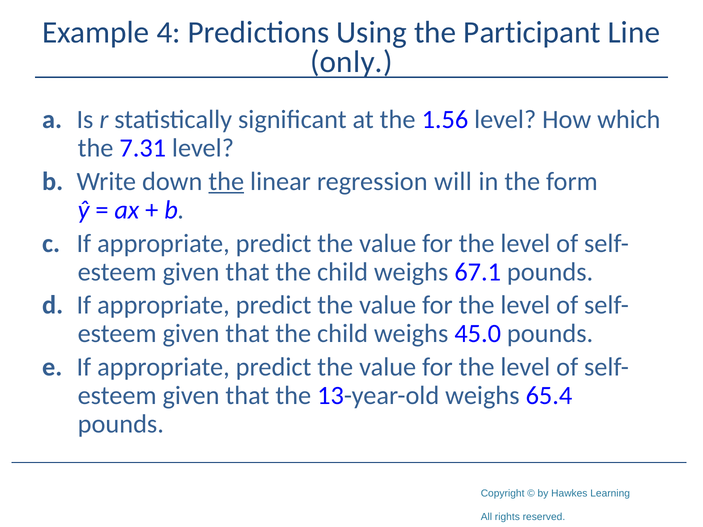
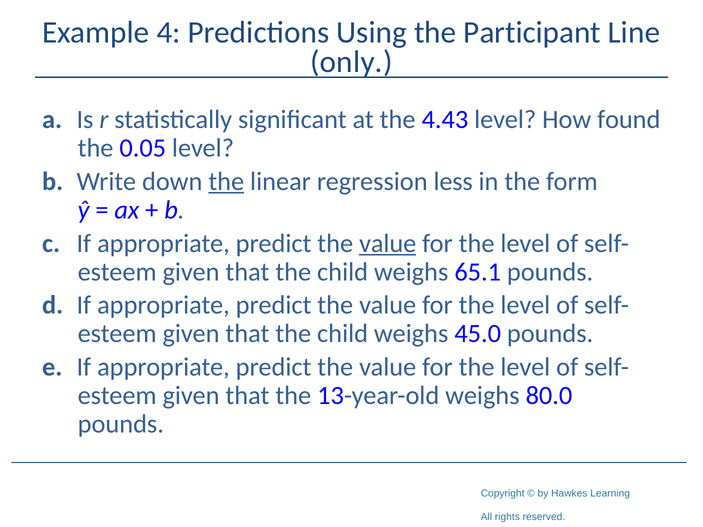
1.56: 1.56 -> 4.43
which: which -> found
7.31: 7.31 -> 0.05
will: will -> less
value at (388, 243) underline: none -> present
67.1: 67.1 -> 65.1
65.4: 65.4 -> 80.0
